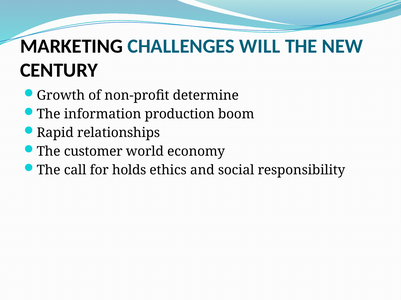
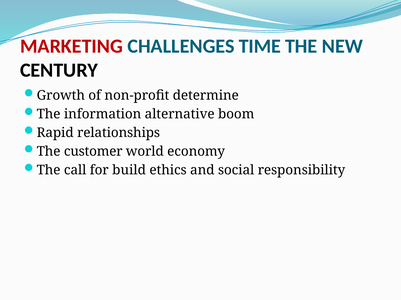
MARKETING colour: black -> red
WILL: WILL -> TIME
production: production -> alternative
holds: holds -> build
